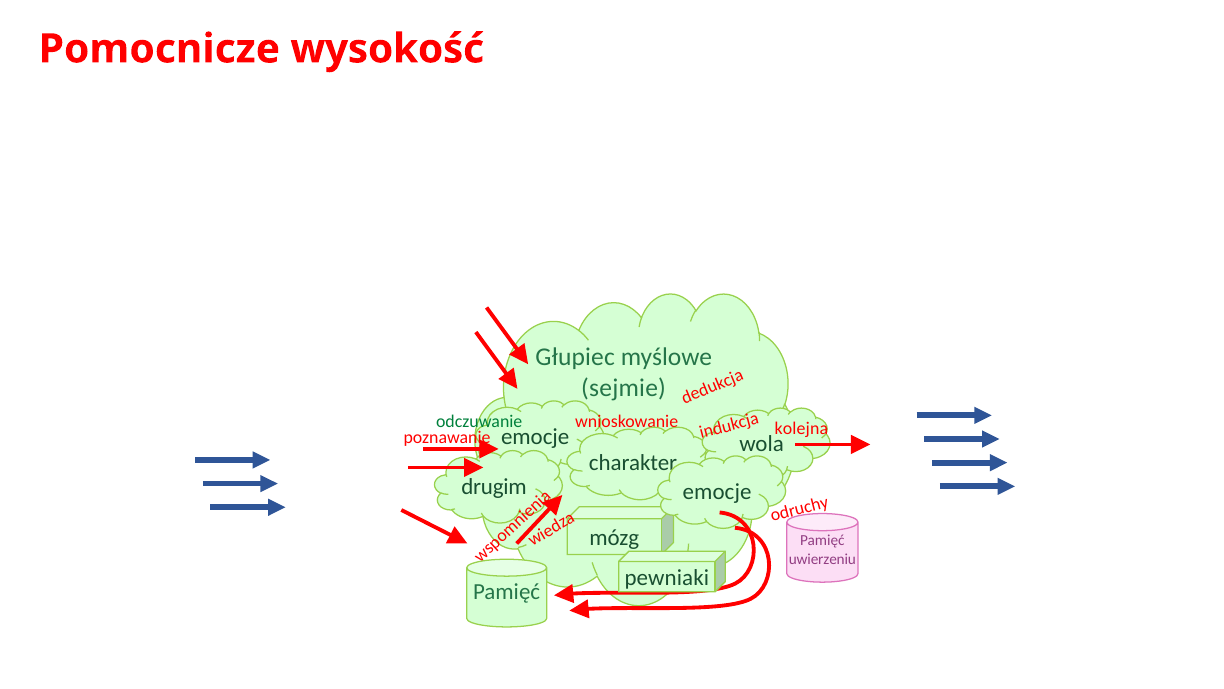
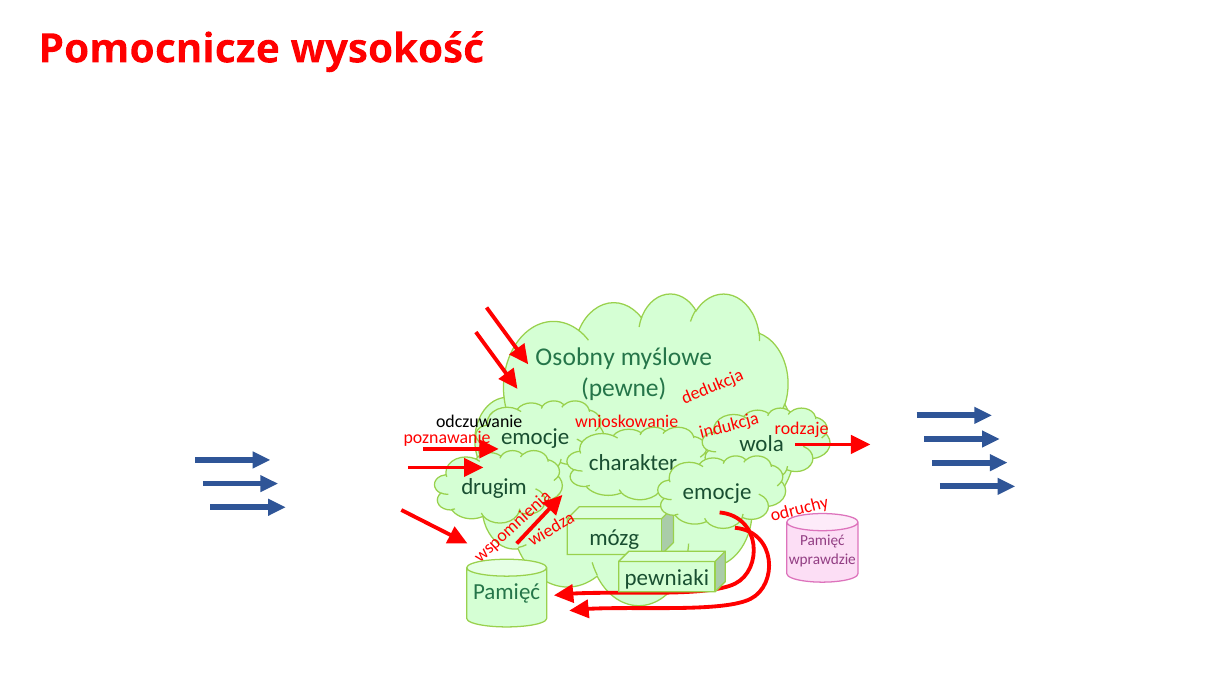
Głupiec: Głupiec -> Osobny
sejmie: sejmie -> pewne
kolejna: kolejna -> rodzaje
odczuwanie colour: green -> black
uwierzeniu: uwierzeniu -> wprawdzie
